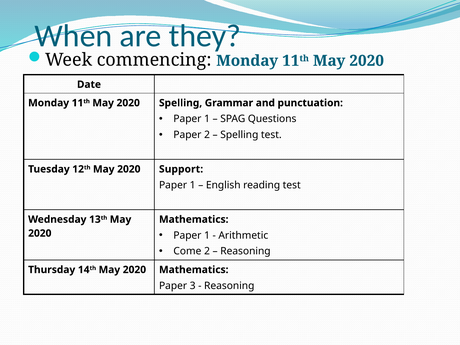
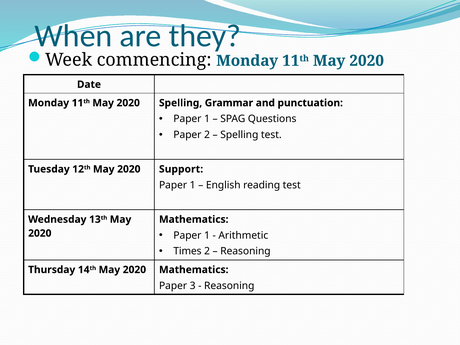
Come: Come -> Times
